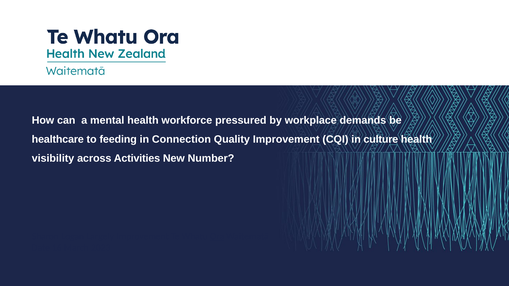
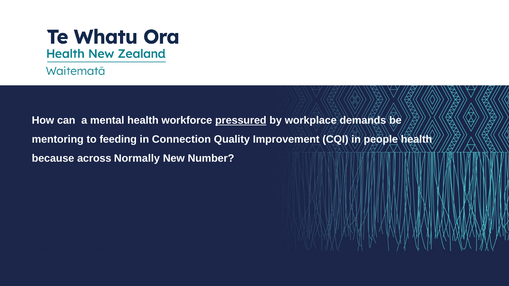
pressured underline: none -> present
healthcare: healthcare -> mentoring
culture: culture -> people
visibility: visibility -> because
Activities: Activities -> Normally
